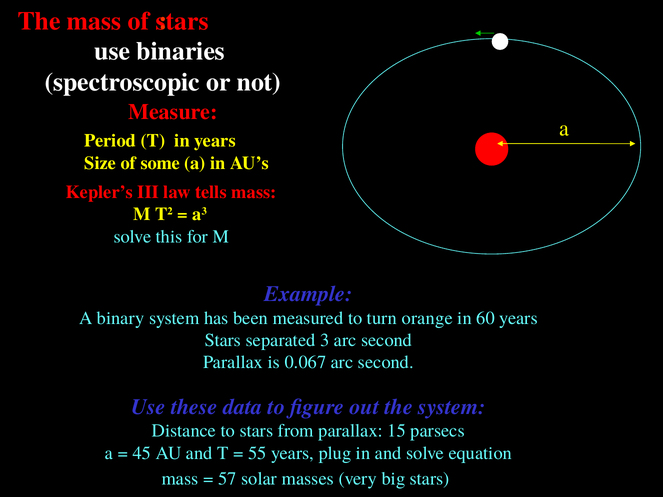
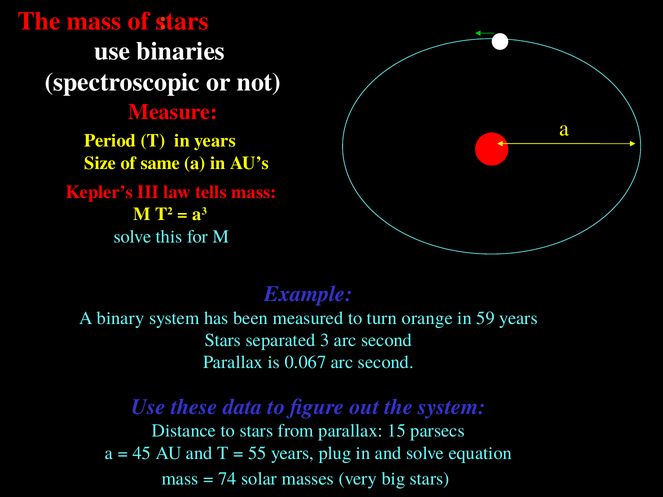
some: some -> same
60: 60 -> 59
57: 57 -> 74
